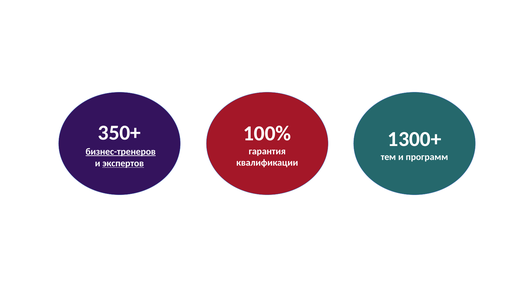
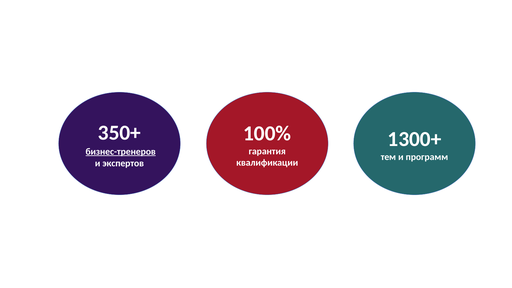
экспертов underline: present -> none
